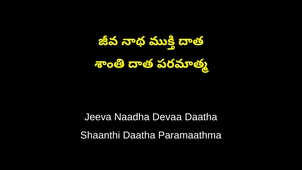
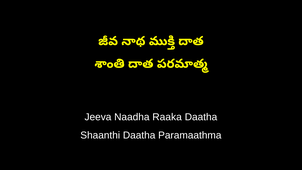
Devaa: Devaa -> Raaka
